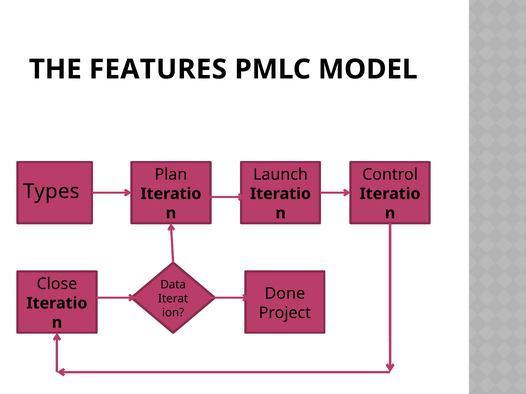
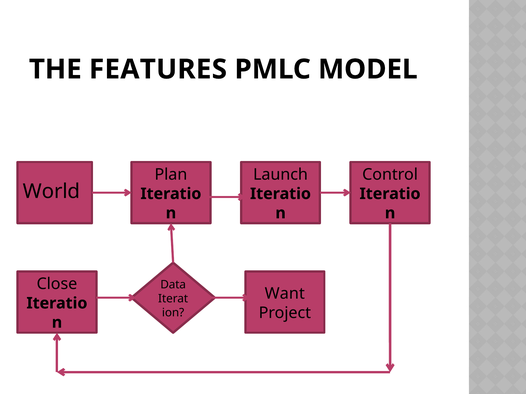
Types: Types -> World
Done: Done -> Want
